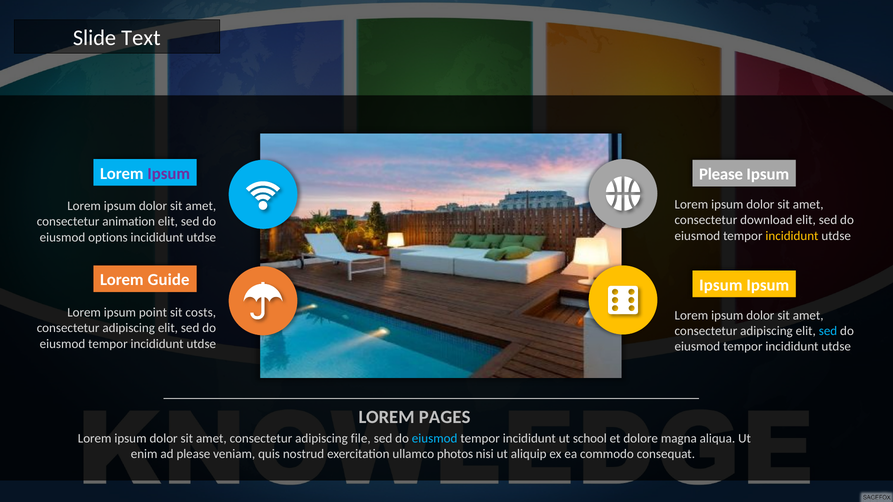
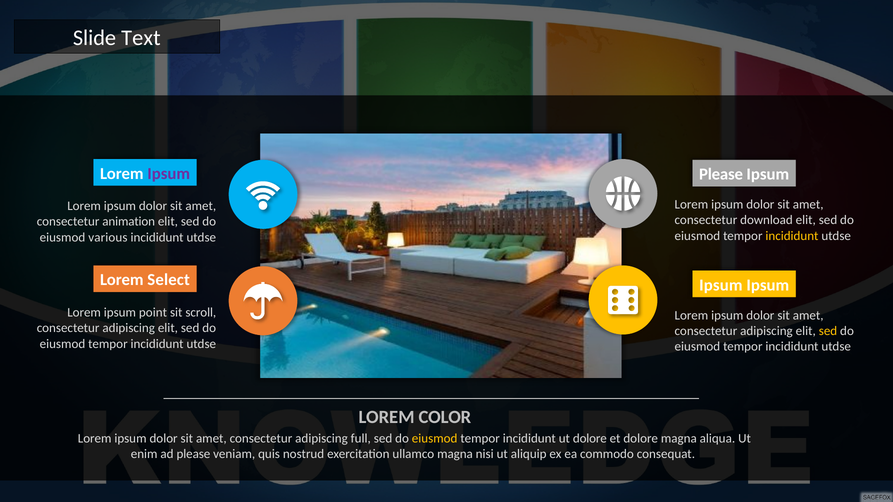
options: options -> various
Guide: Guide -> Select
costs: costs -> scroll
sed at (828, 331) colour: light blue -> yellow
PAGES: PAGES -> COLOR
file: file -> full
eiusmod at (435, 439) colour: light blue -> yellow
ut school: school -> dolore
ullamco photos: photos -> magna
